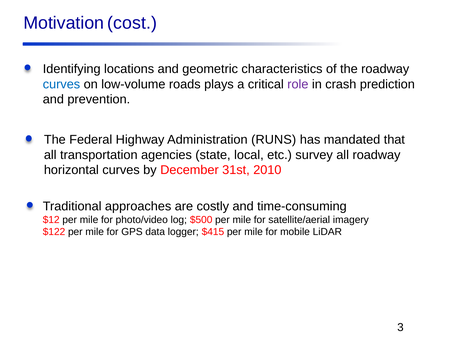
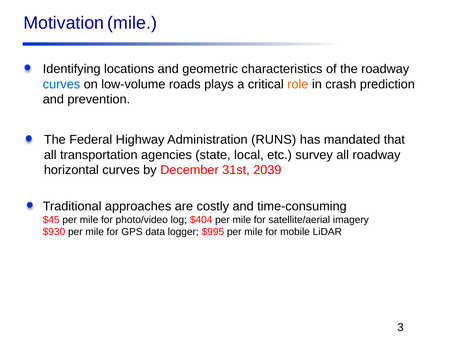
Motivation cost: cost -> mile
role colour: purple -> orange
2010: 2010 -> 2039
$12: $12 -> $45
$500: $500 -> $404
$122: $122 -> $930
$415: $415 -> $995
